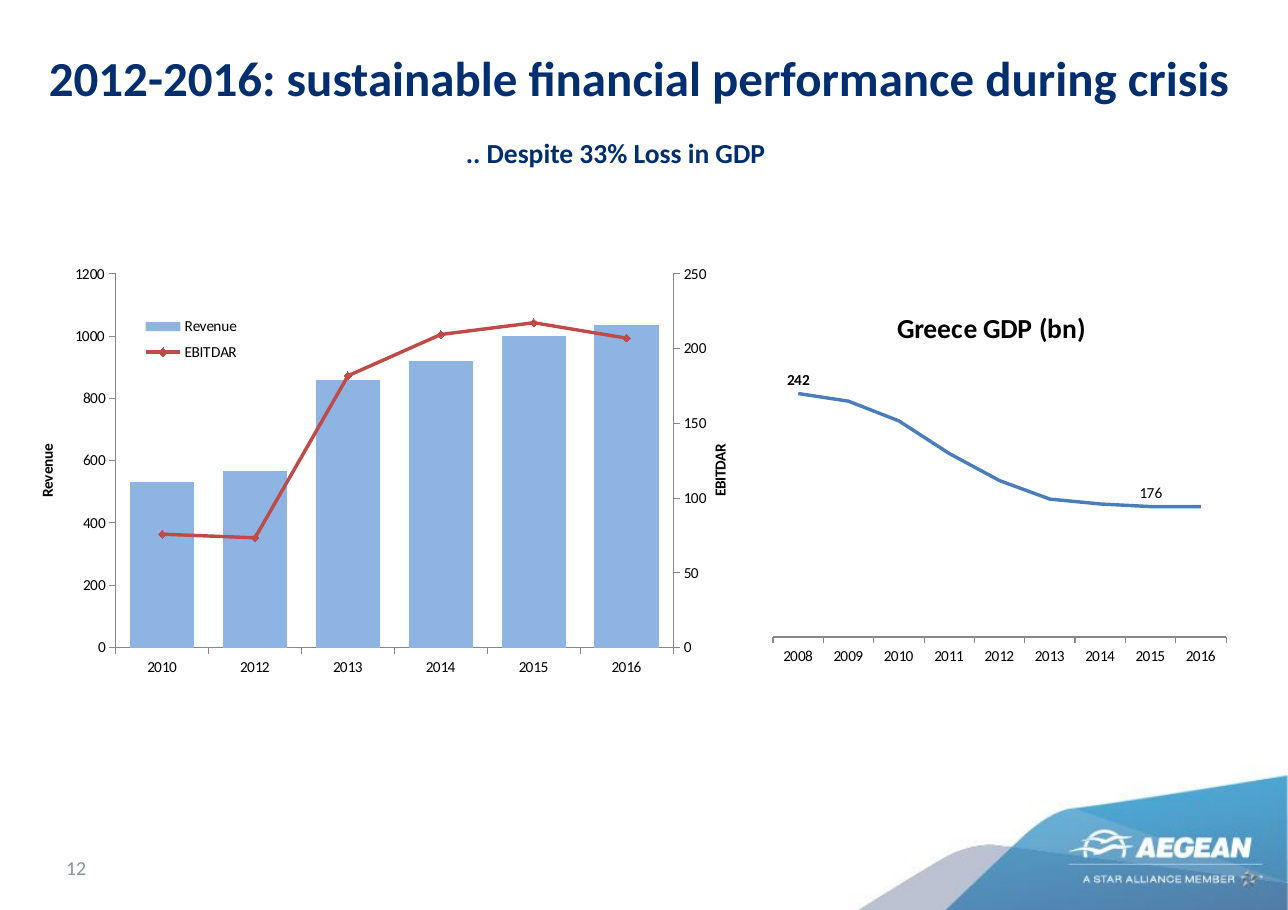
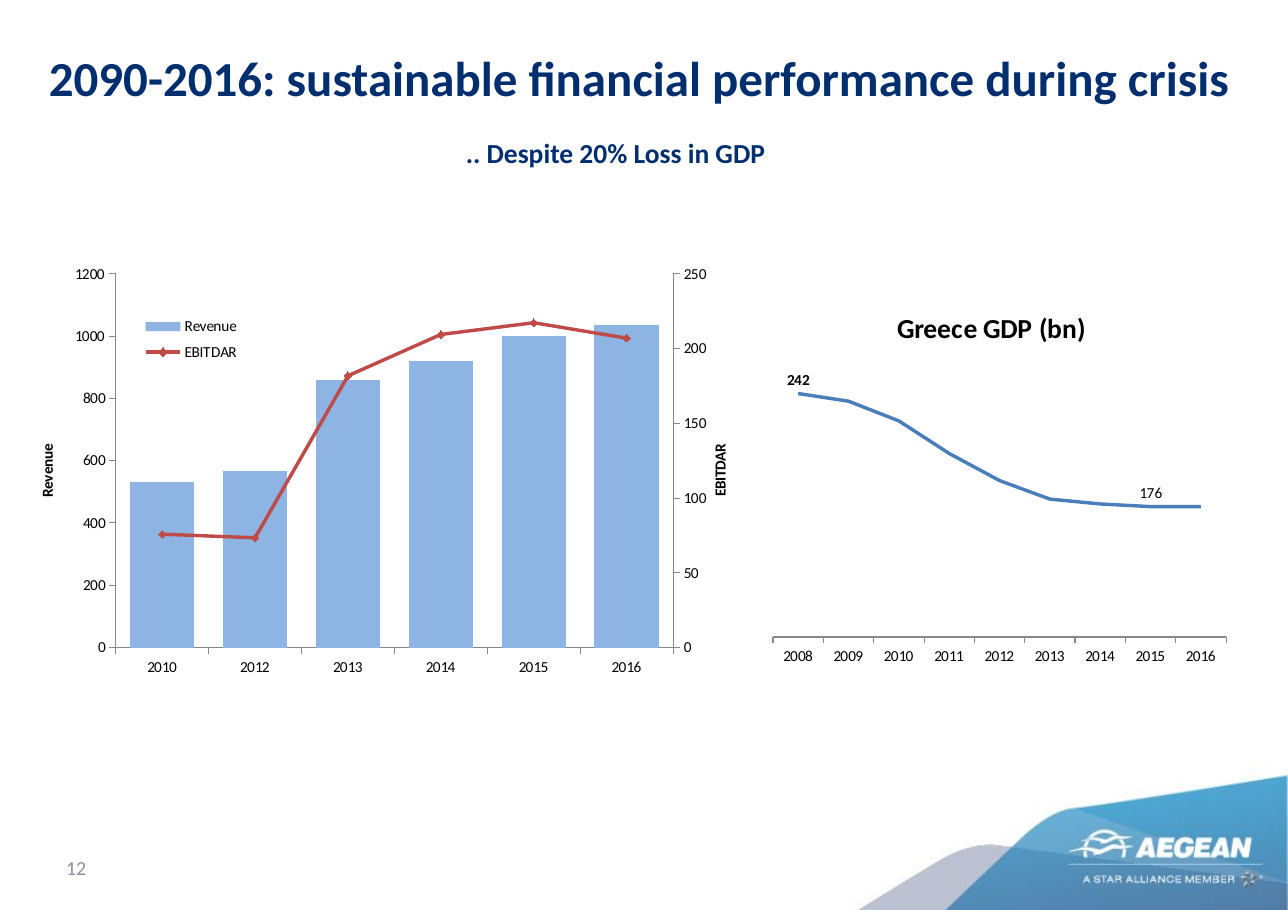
2012-2016: 2012-2016 -> 2090-2016
33%: 33% -> 20%
